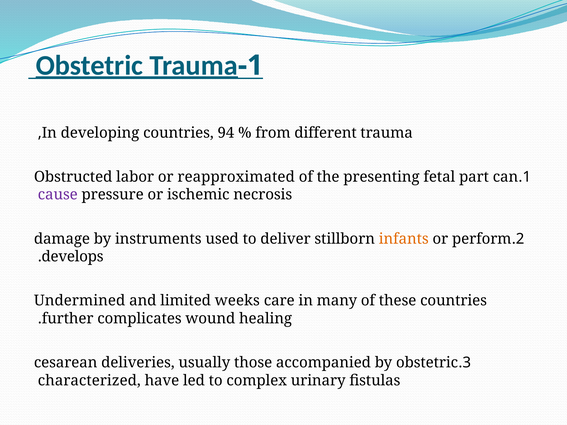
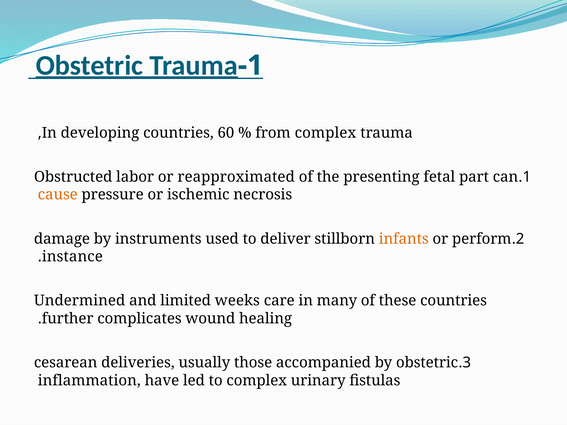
94: 94 -> 60
from different: different -> complex
cause colour: purple -> orange
develops: develops -> instance
characterized: characterized -> inflammation
